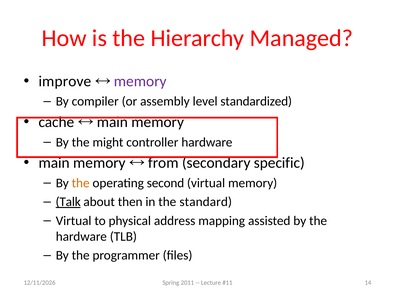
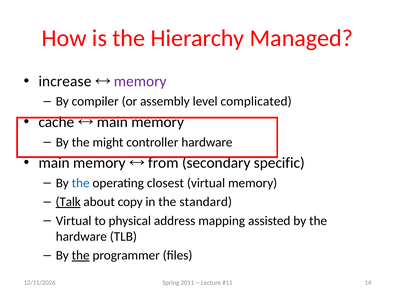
improve: improve -> increase
standardized: standardized -> complicated
the at (81, 183) colour: orange -> blue
second: second -> closest
then: then -> copy
the at (81, 256) underline: none -> present
